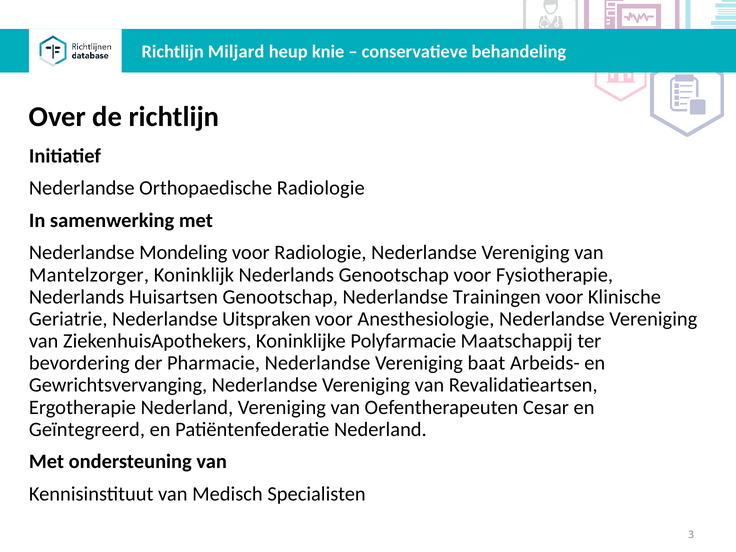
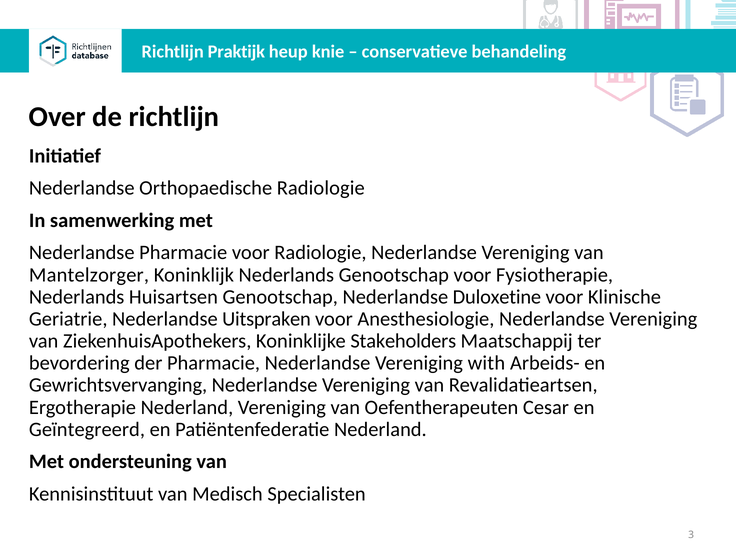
Miljard: Miljard -> Praktijk
Nederlandse Mondeling: Mondeling -> Pharmacie
Trainingen: Trainingen -> Duloxetine
Polyfarmacie: Polyfarmacie -> Stakeholders
baat: baat -> with
